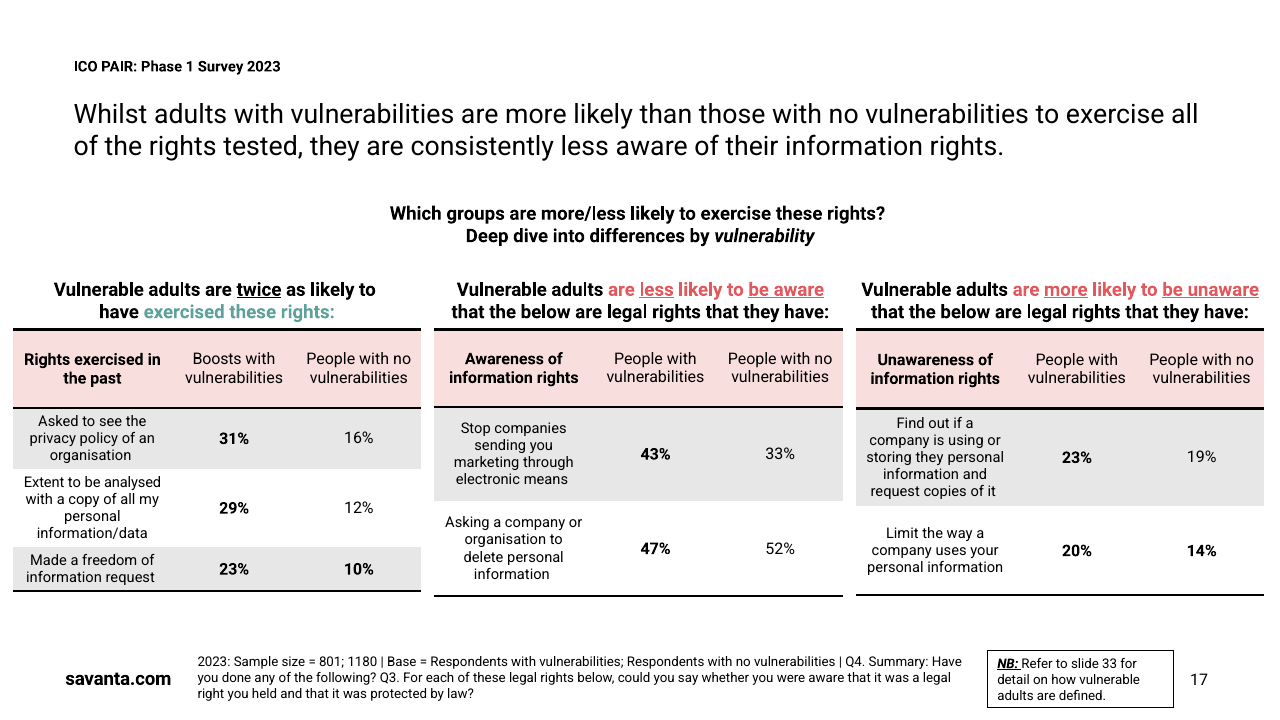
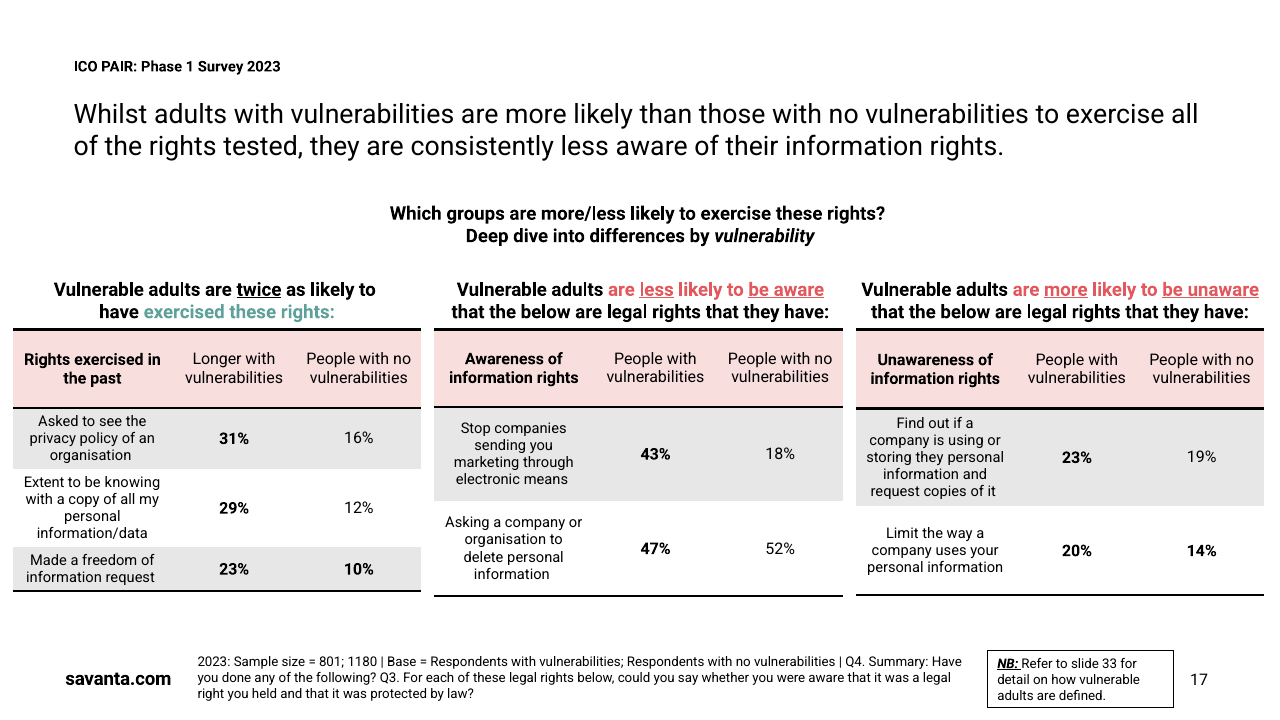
Boosts: Boosts -> Longer
33%: 33% -> 18%
analysed: analysed -> knowing
